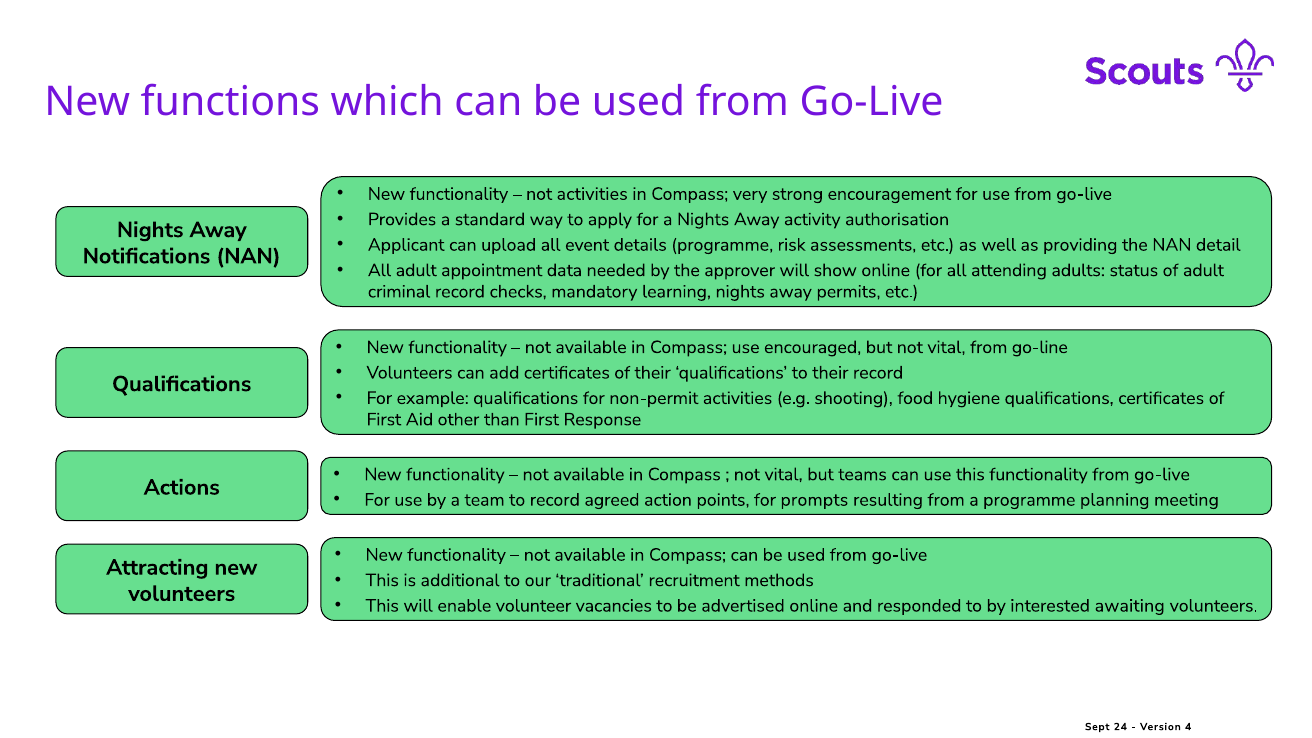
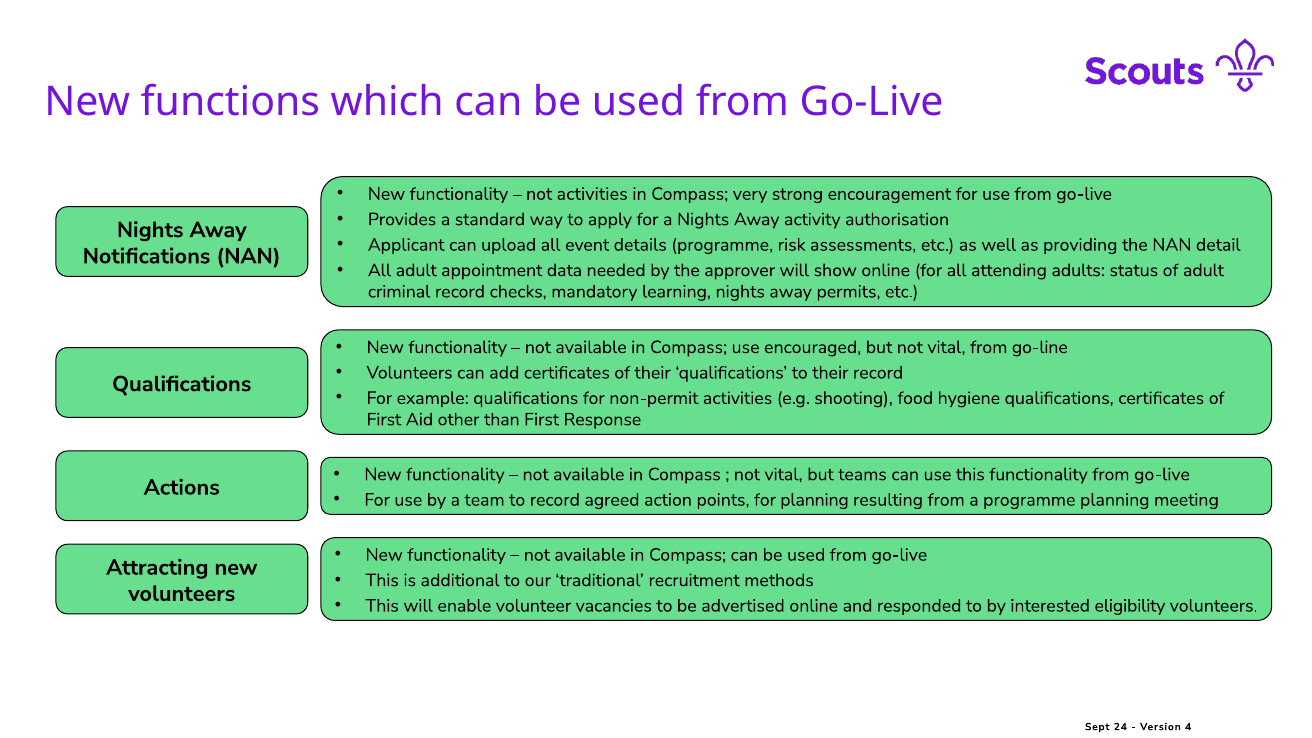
for prompts: prompts -> planning
awaiting: awaiting -> eligibility
